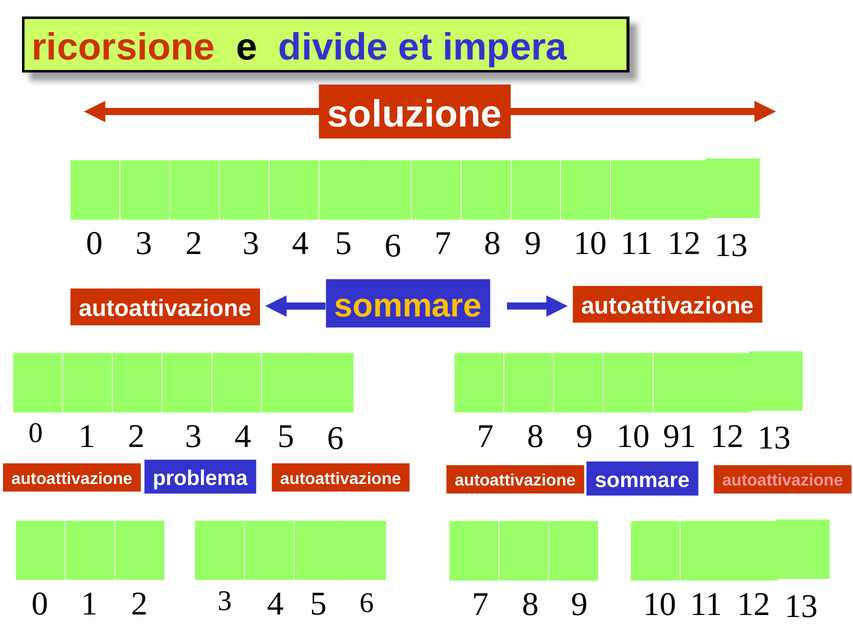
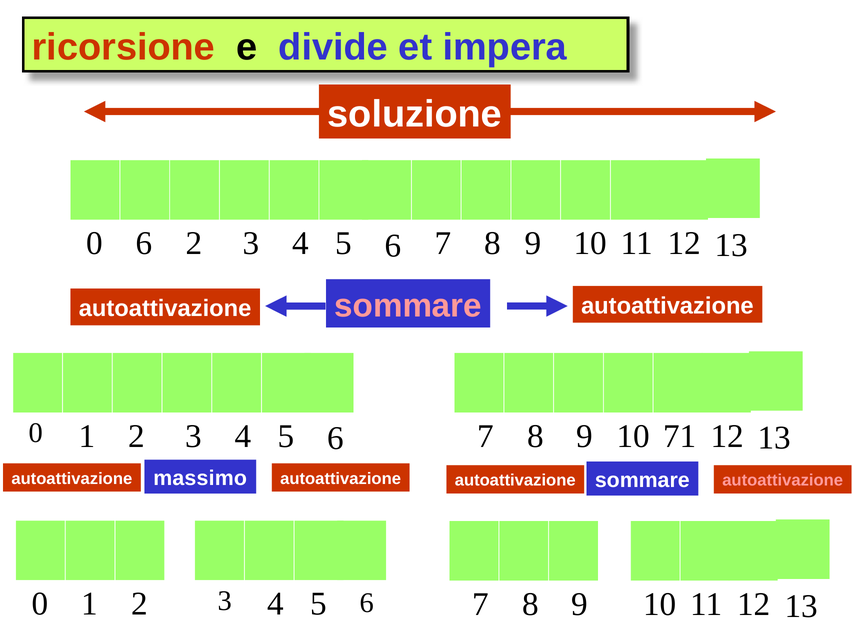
0 3: 3 -> 6
sommare at (408, 306) colour: yellow -> pink
91: 91 -> 71
problema: problema -> massimo
